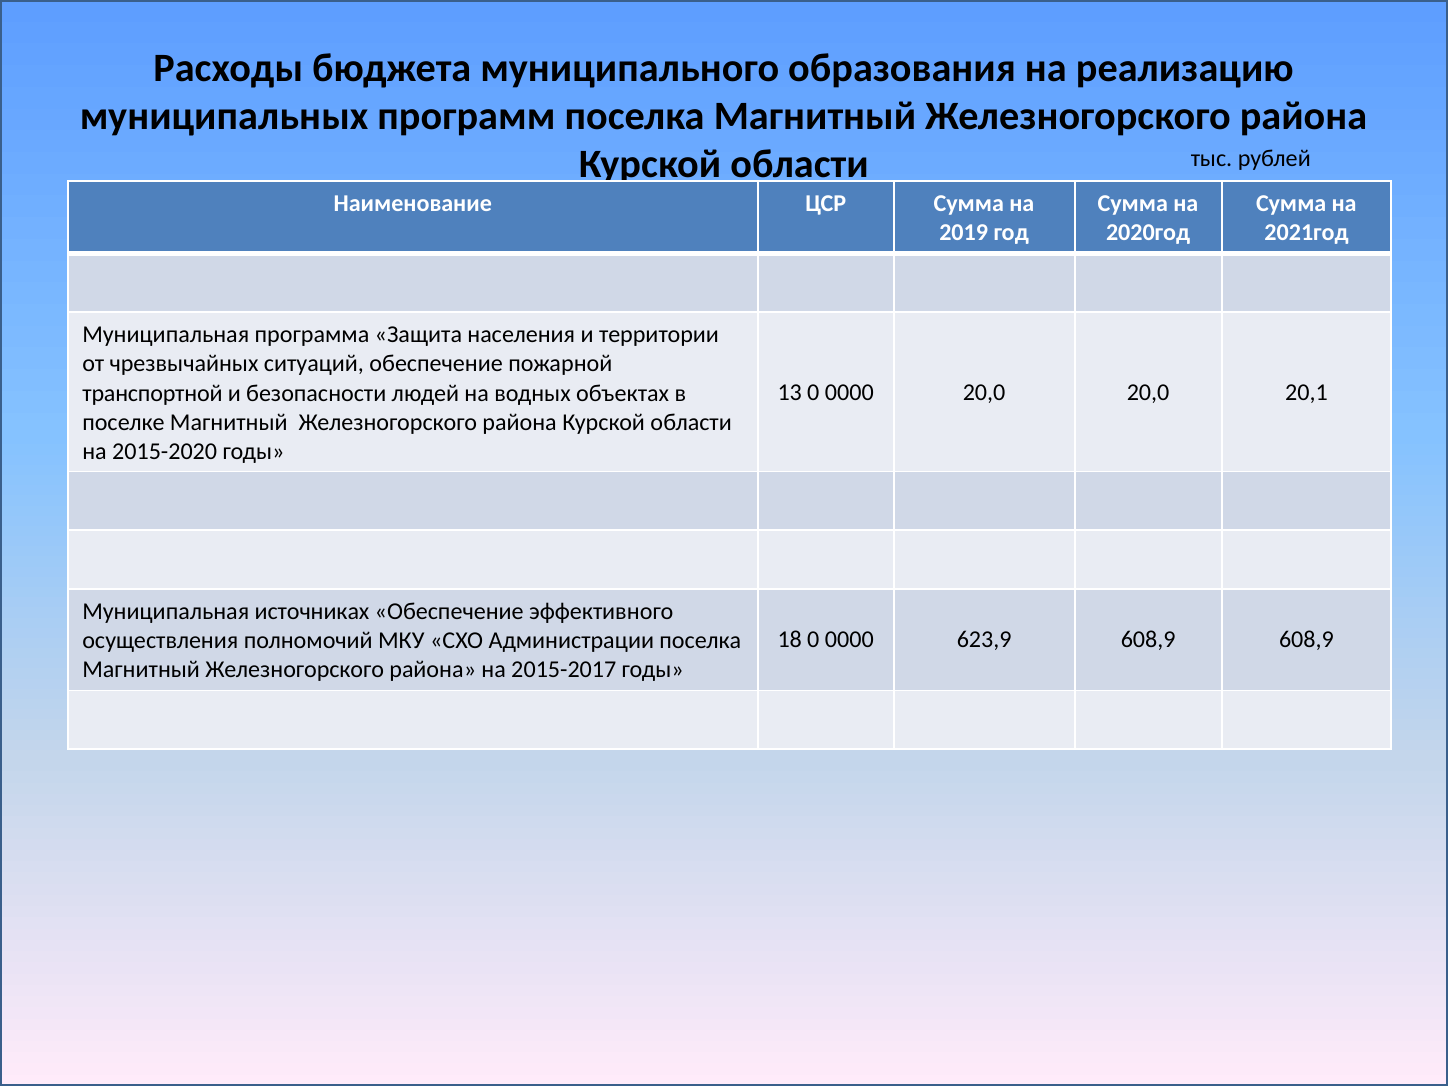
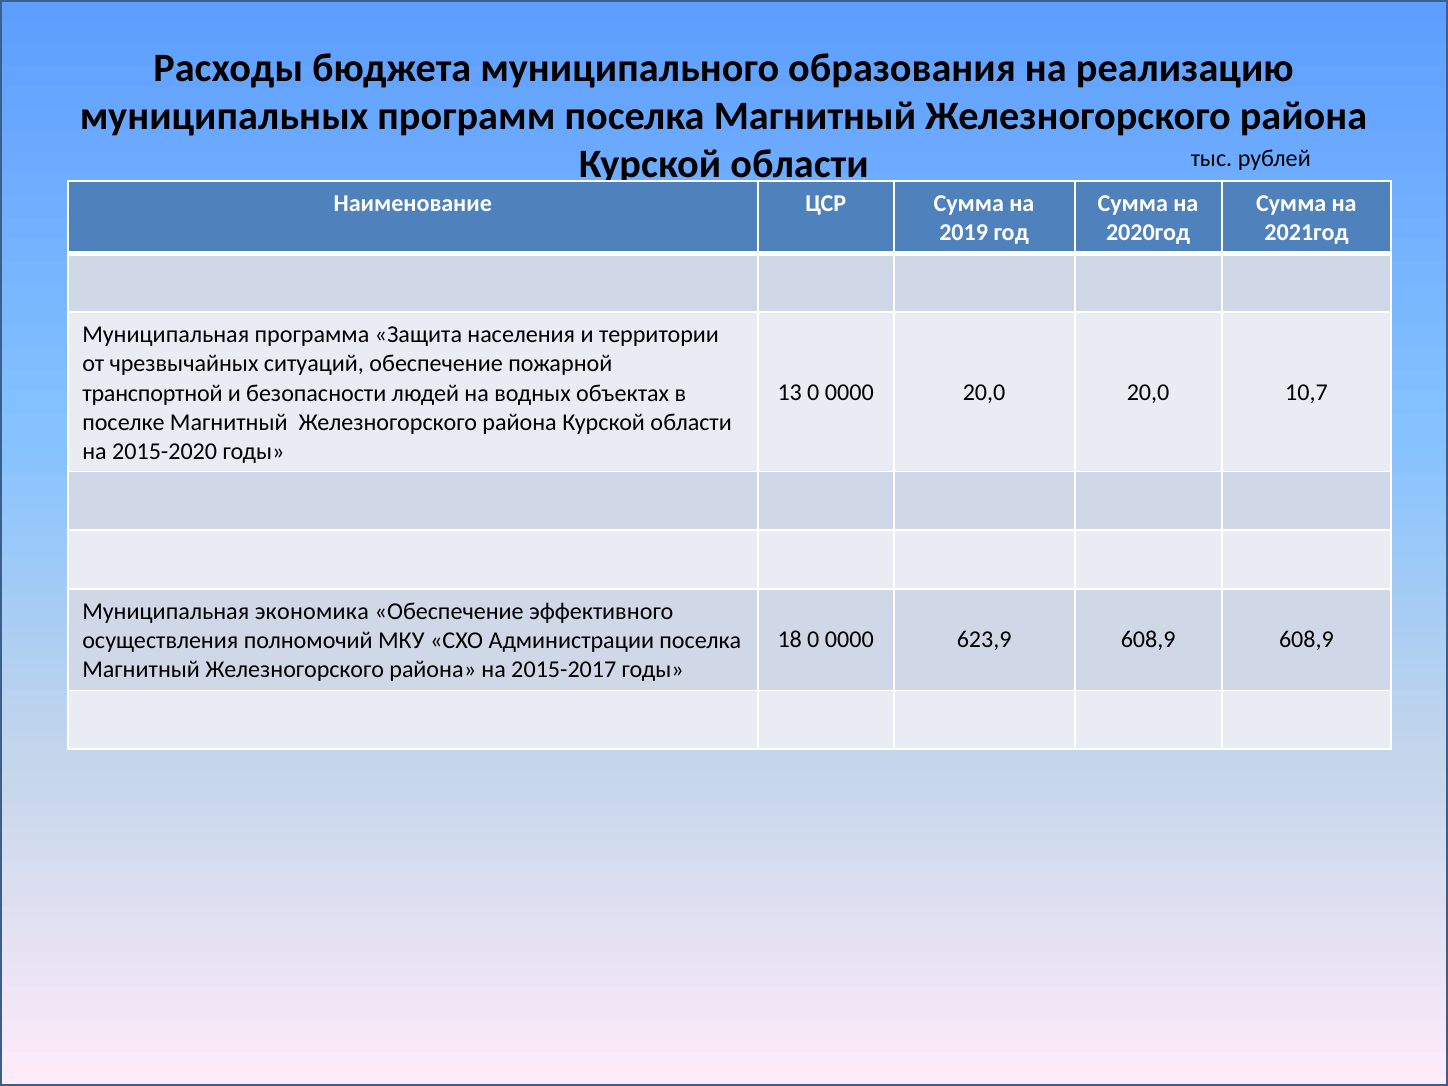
20,1: 20,1 -> 10,7
источниках: источниках -> экономика
